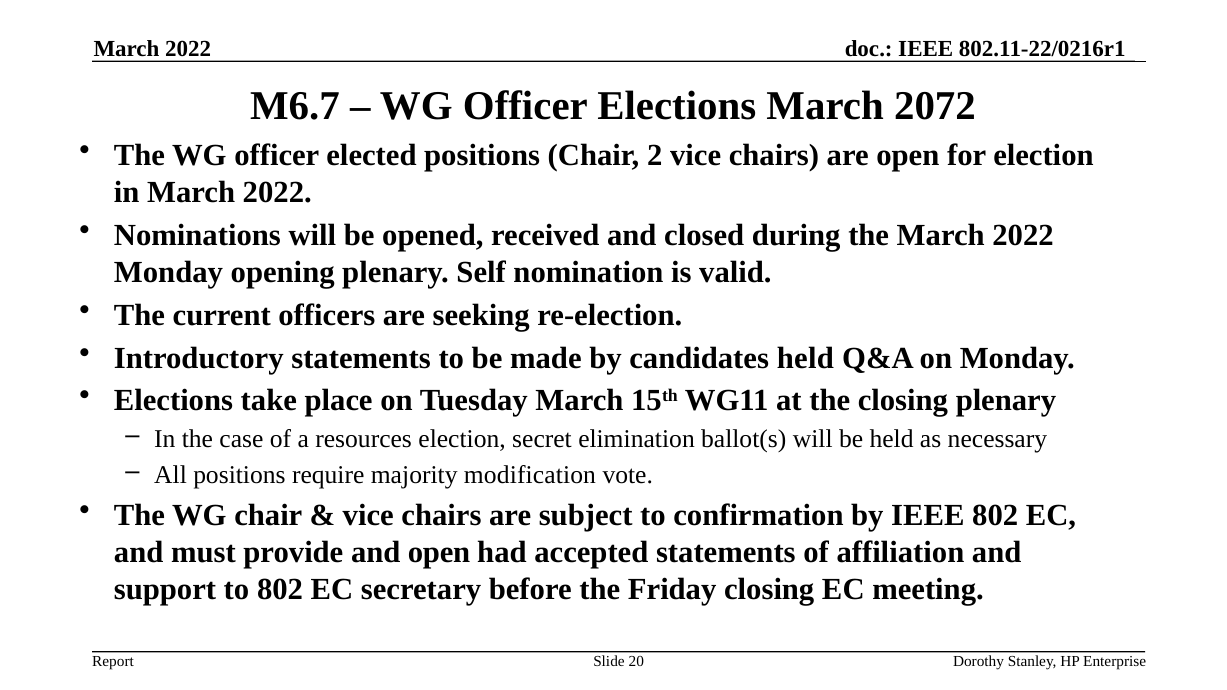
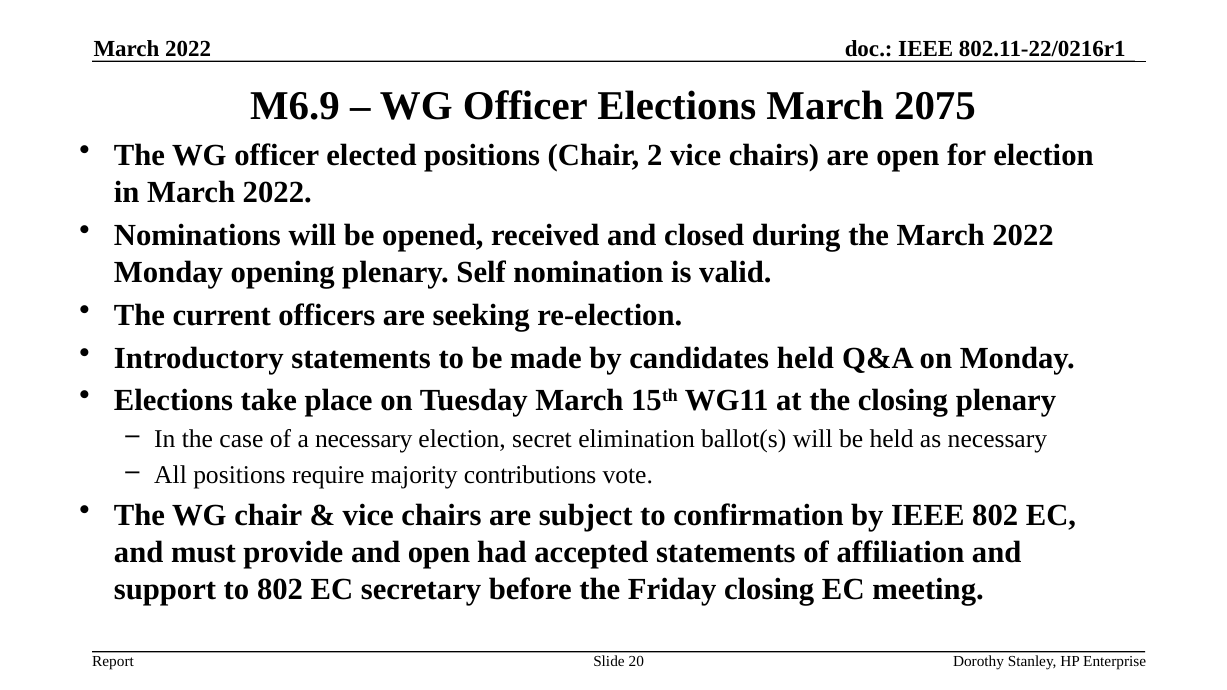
M6.7: M6.7 -> M6.9
2072: 2072 -> 2075
a resources: resources -> necessary
modification: modification -> contributions
